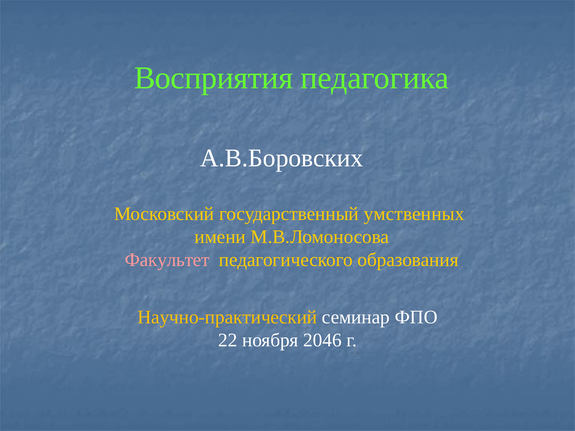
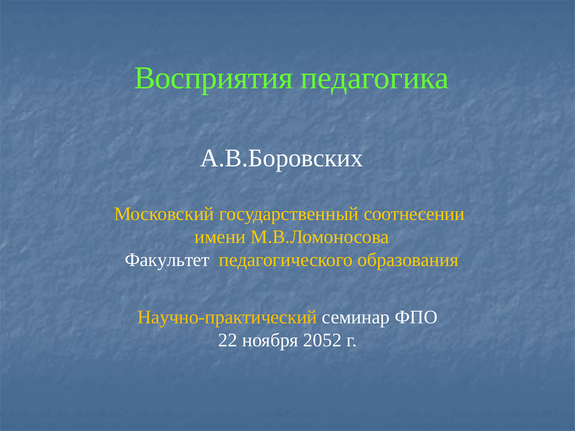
умственных: умственных -> соотнесении
Факультет colour: pink -> white
2046: 2046 -> 2052
